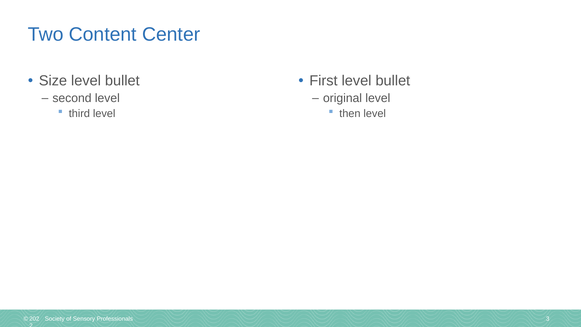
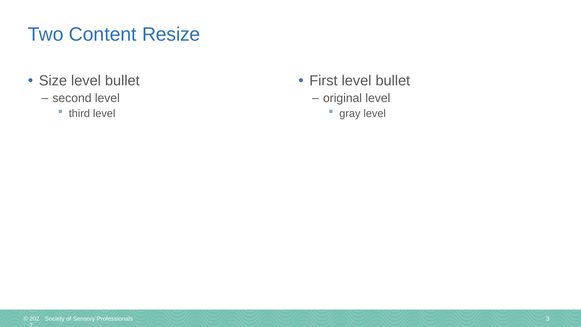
Center: Center -> Resize
then: then -> gray
